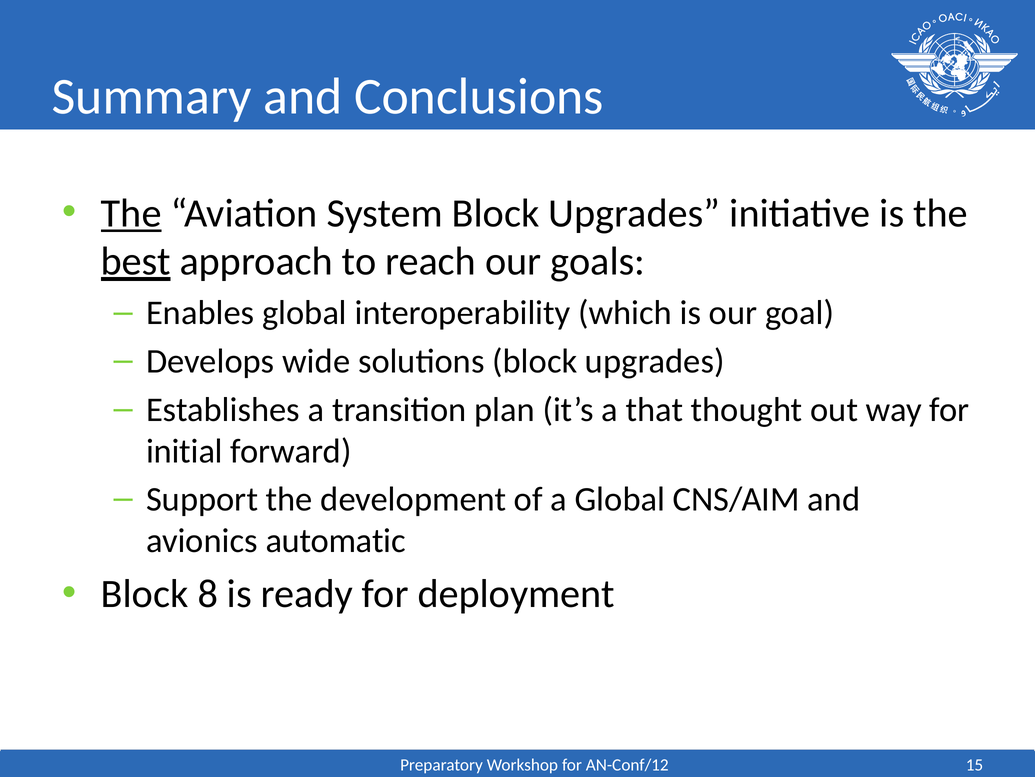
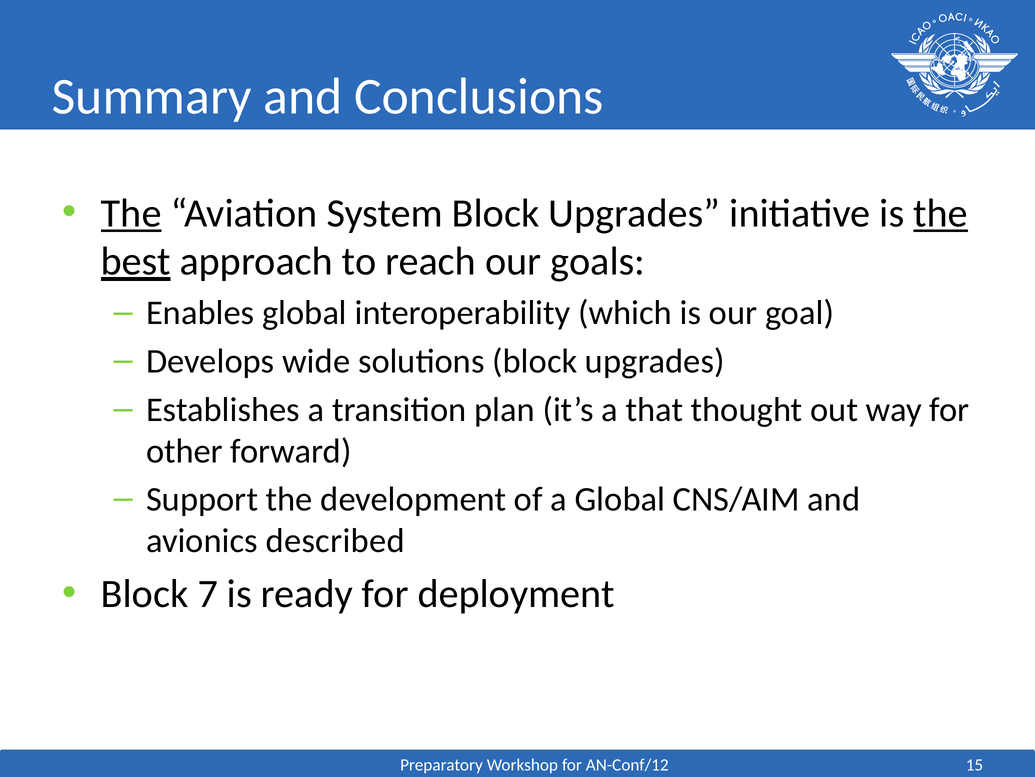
the at (941, 213) underline: none -> present
initial: initial -> other
automatic: automatic -> described
8: 8 -> 7
